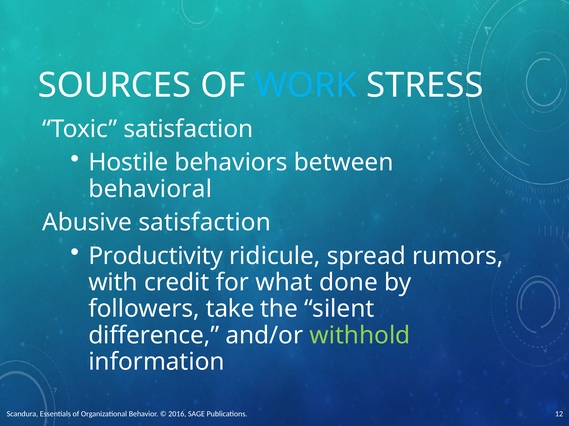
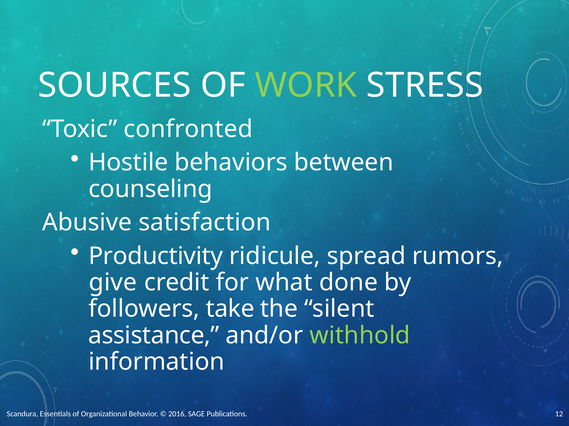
WORK colour: light blue -> light green
Toxic satisfaction: satisfaction -> confronted
behavioral: behavioral -> counseling
with: with -> give
difference: difference -> assistance
